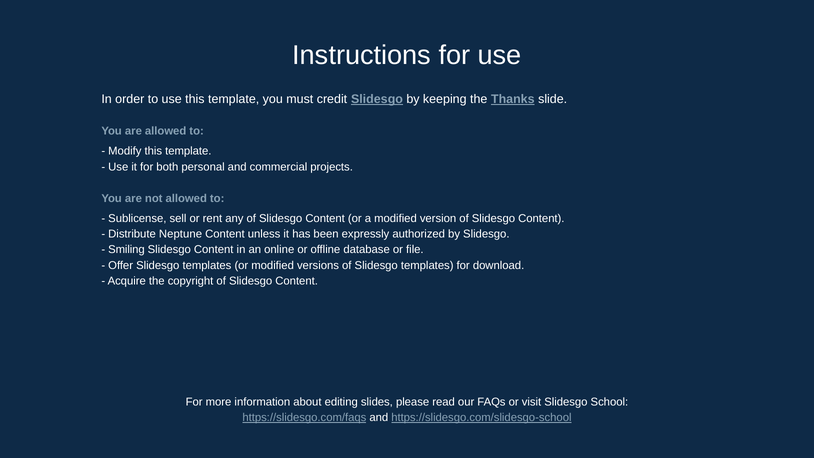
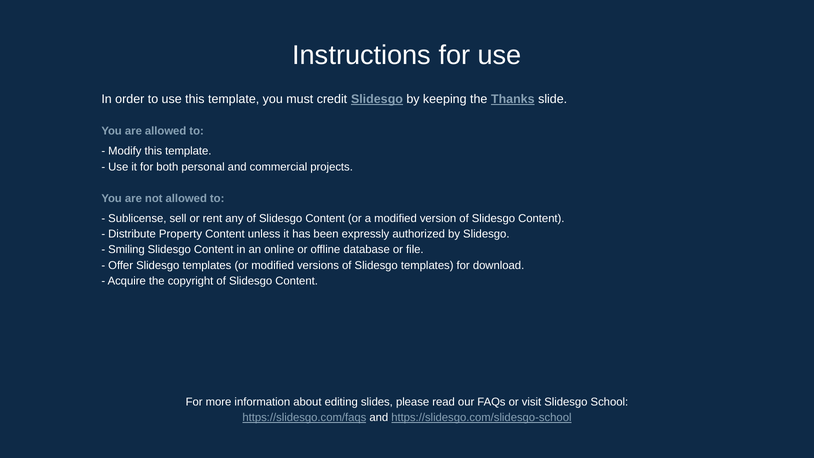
Neptune: Neptune -> Property
